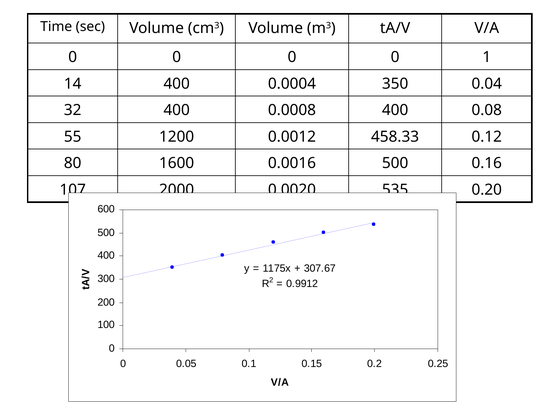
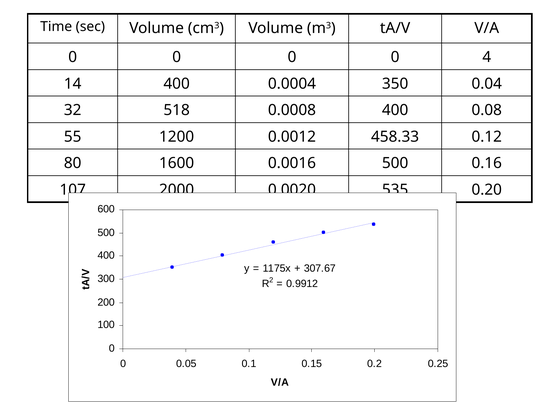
1: 1 -> 4
32 400: 400 -> 518
